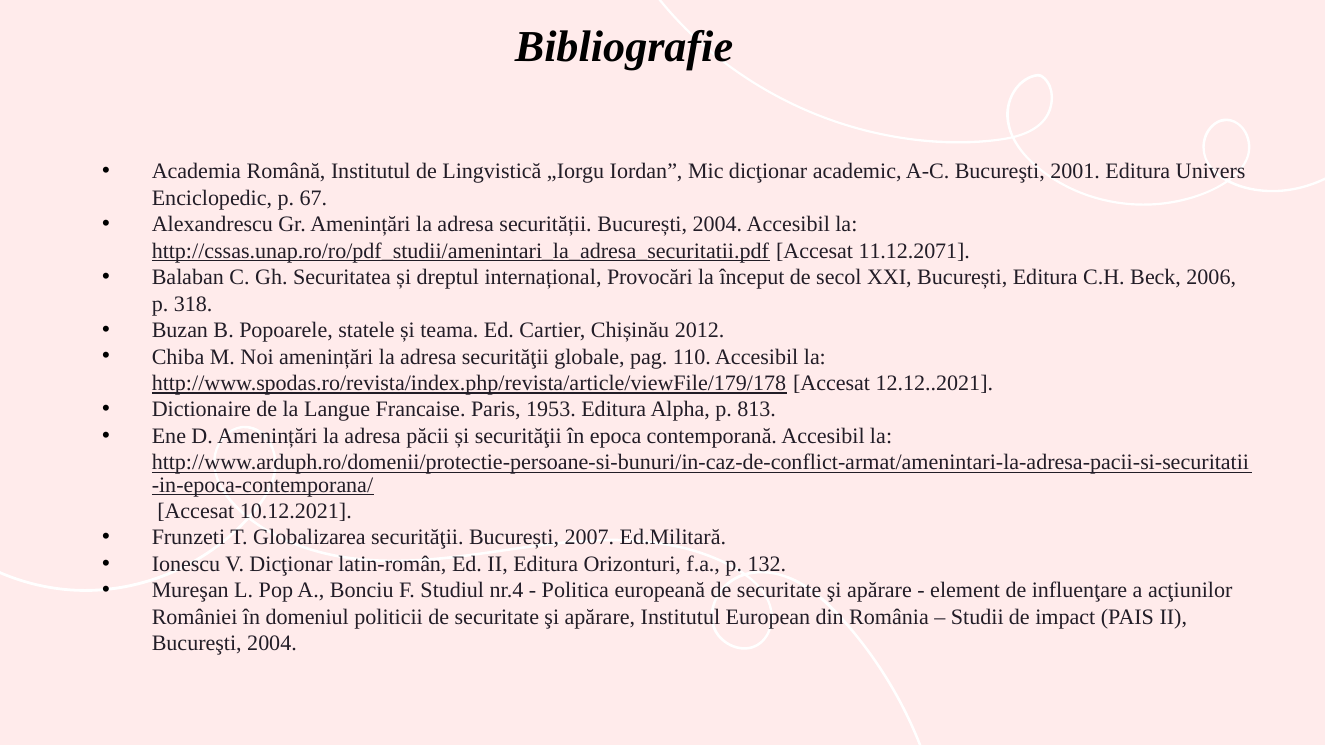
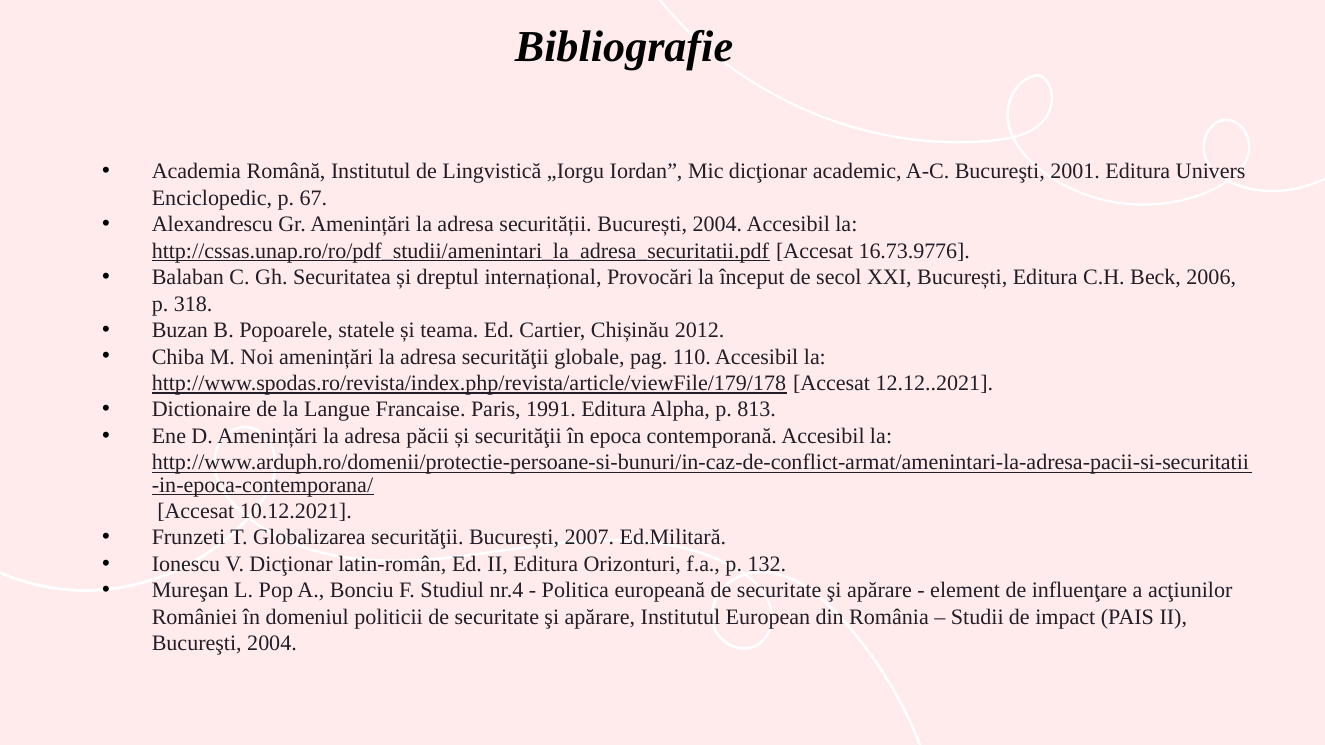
11.12.2071: 11.12.2071 -> 16.73.9776
1953: 1953 -> 1991
